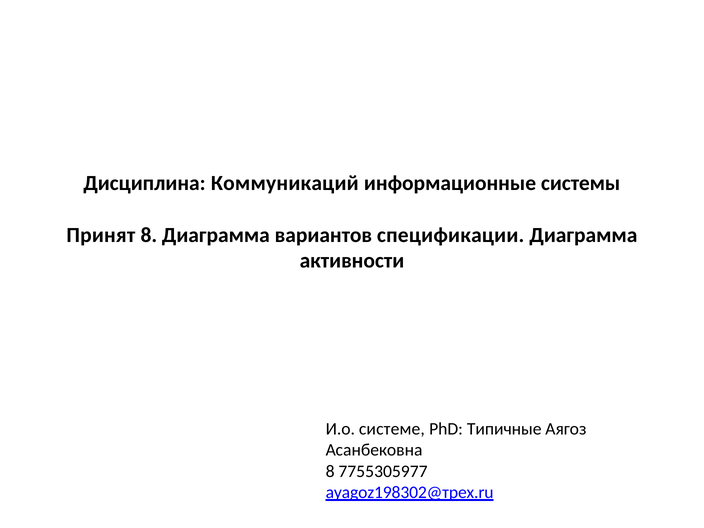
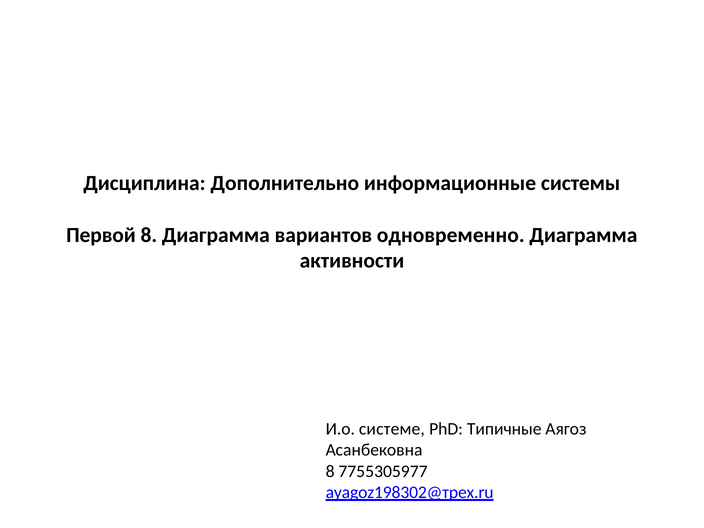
Коммуникаций: Коммуникаций -> Дополнительно
Принят: Принят -> Первой
спецификации: спецификации -> одновременно
